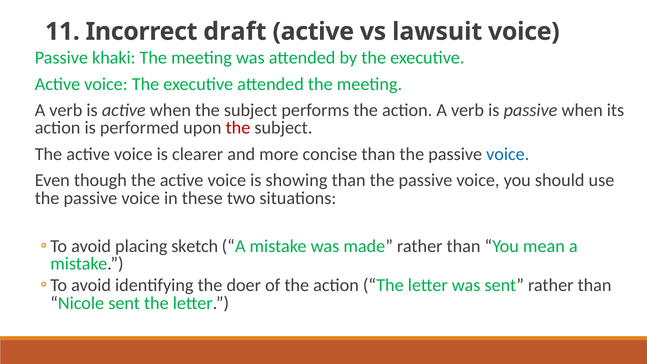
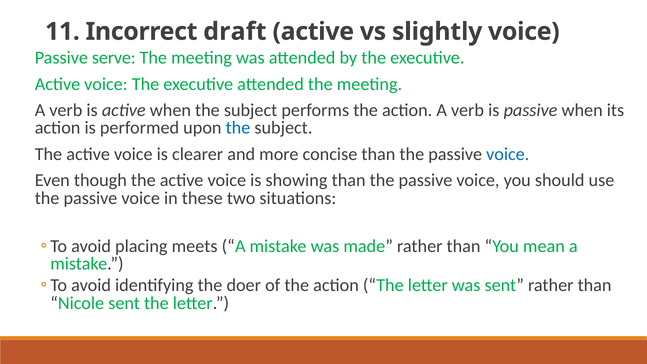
lawsuit: lawsuit -> slightly
khaki: khaki -> serve
the at (238, 128) colour: red -> blue
sketch: sketch -> meets
